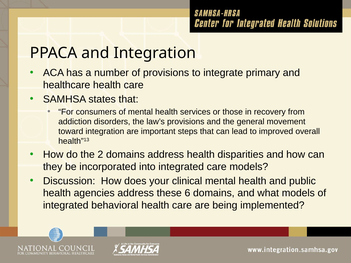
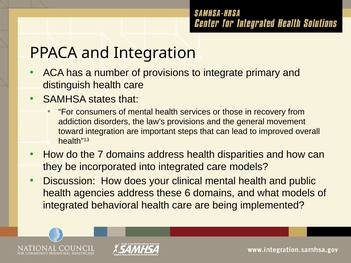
healthcare: healthcare -> distinguish
2: 2 -> 7
